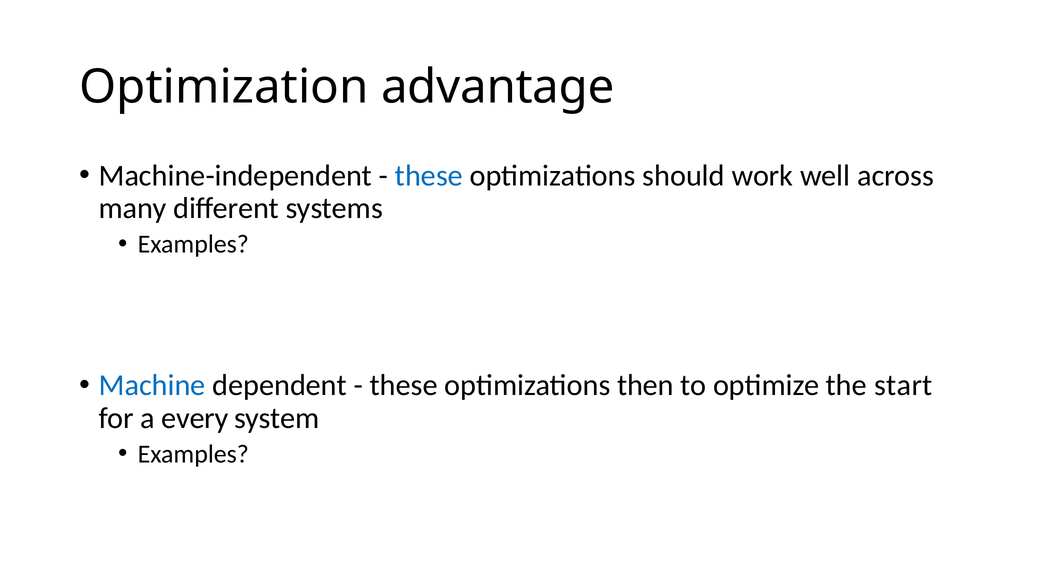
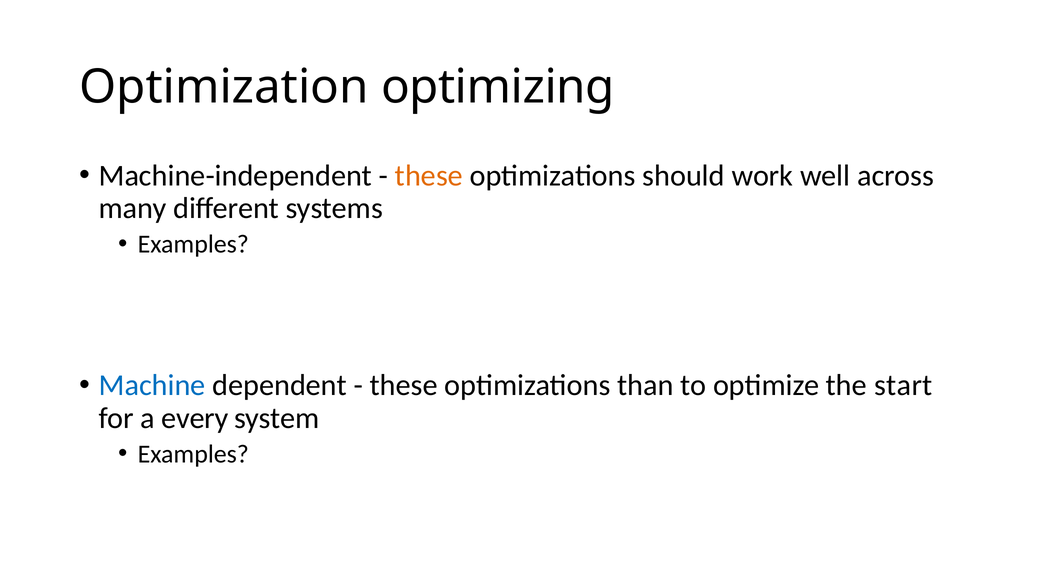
advantage: advantage -> optimizing
these at (429, 176) colour: blue -> orange
then: then -> than
